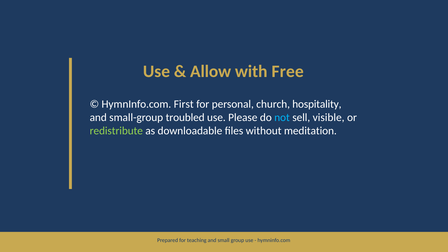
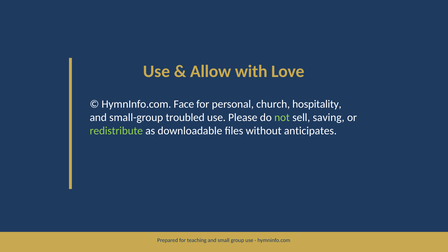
Free: Free -> Love
First: First -> Face
not colour: light blue -> light green
visible: visible -> saving
meditation: meditation -> anticipates
